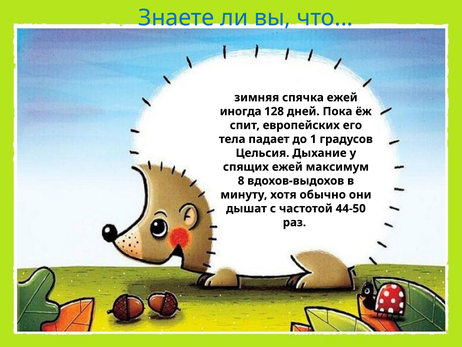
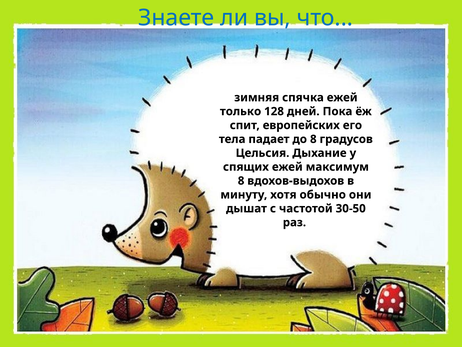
иногда: иногда -> только
до 1: 1 -> 8
44-50: 44-50 -> 30-50
